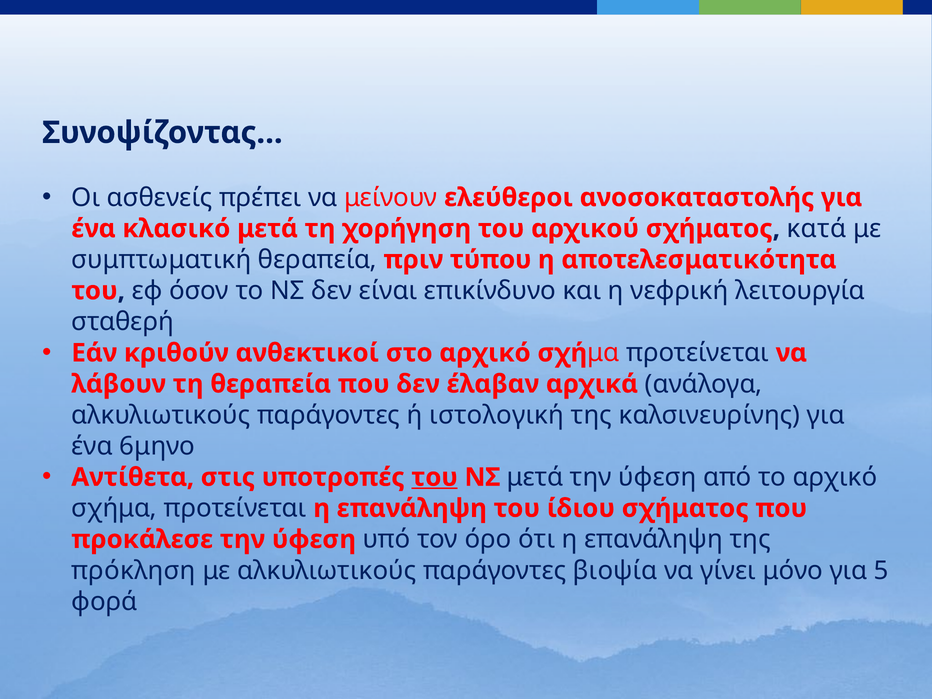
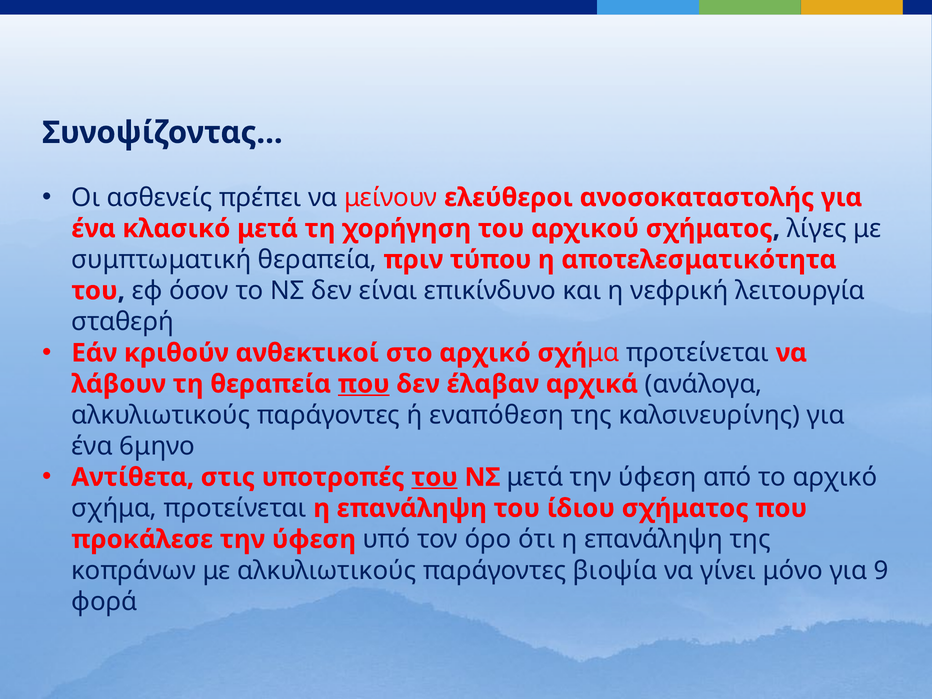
κατά: κατά -> λίγες
που at (364, 384) underline: none -> present
ιστολογική: ιστολογική -> εναπόθεση
πρόκληση: πρόκληση -> κοπράνων
5: 5 -> 9
